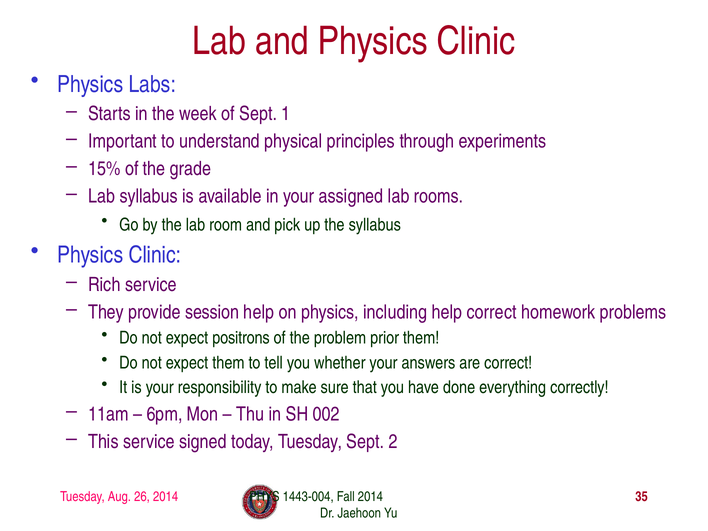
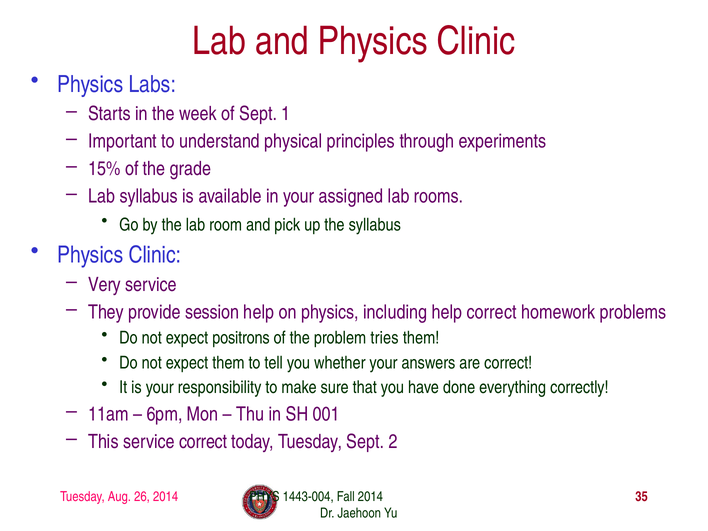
Rich: Rich -> Very
prior: prior -> tries
002: 002 -> 001
service signed: signed -> correct
